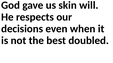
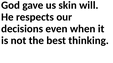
doubled: doubled -> thinking
